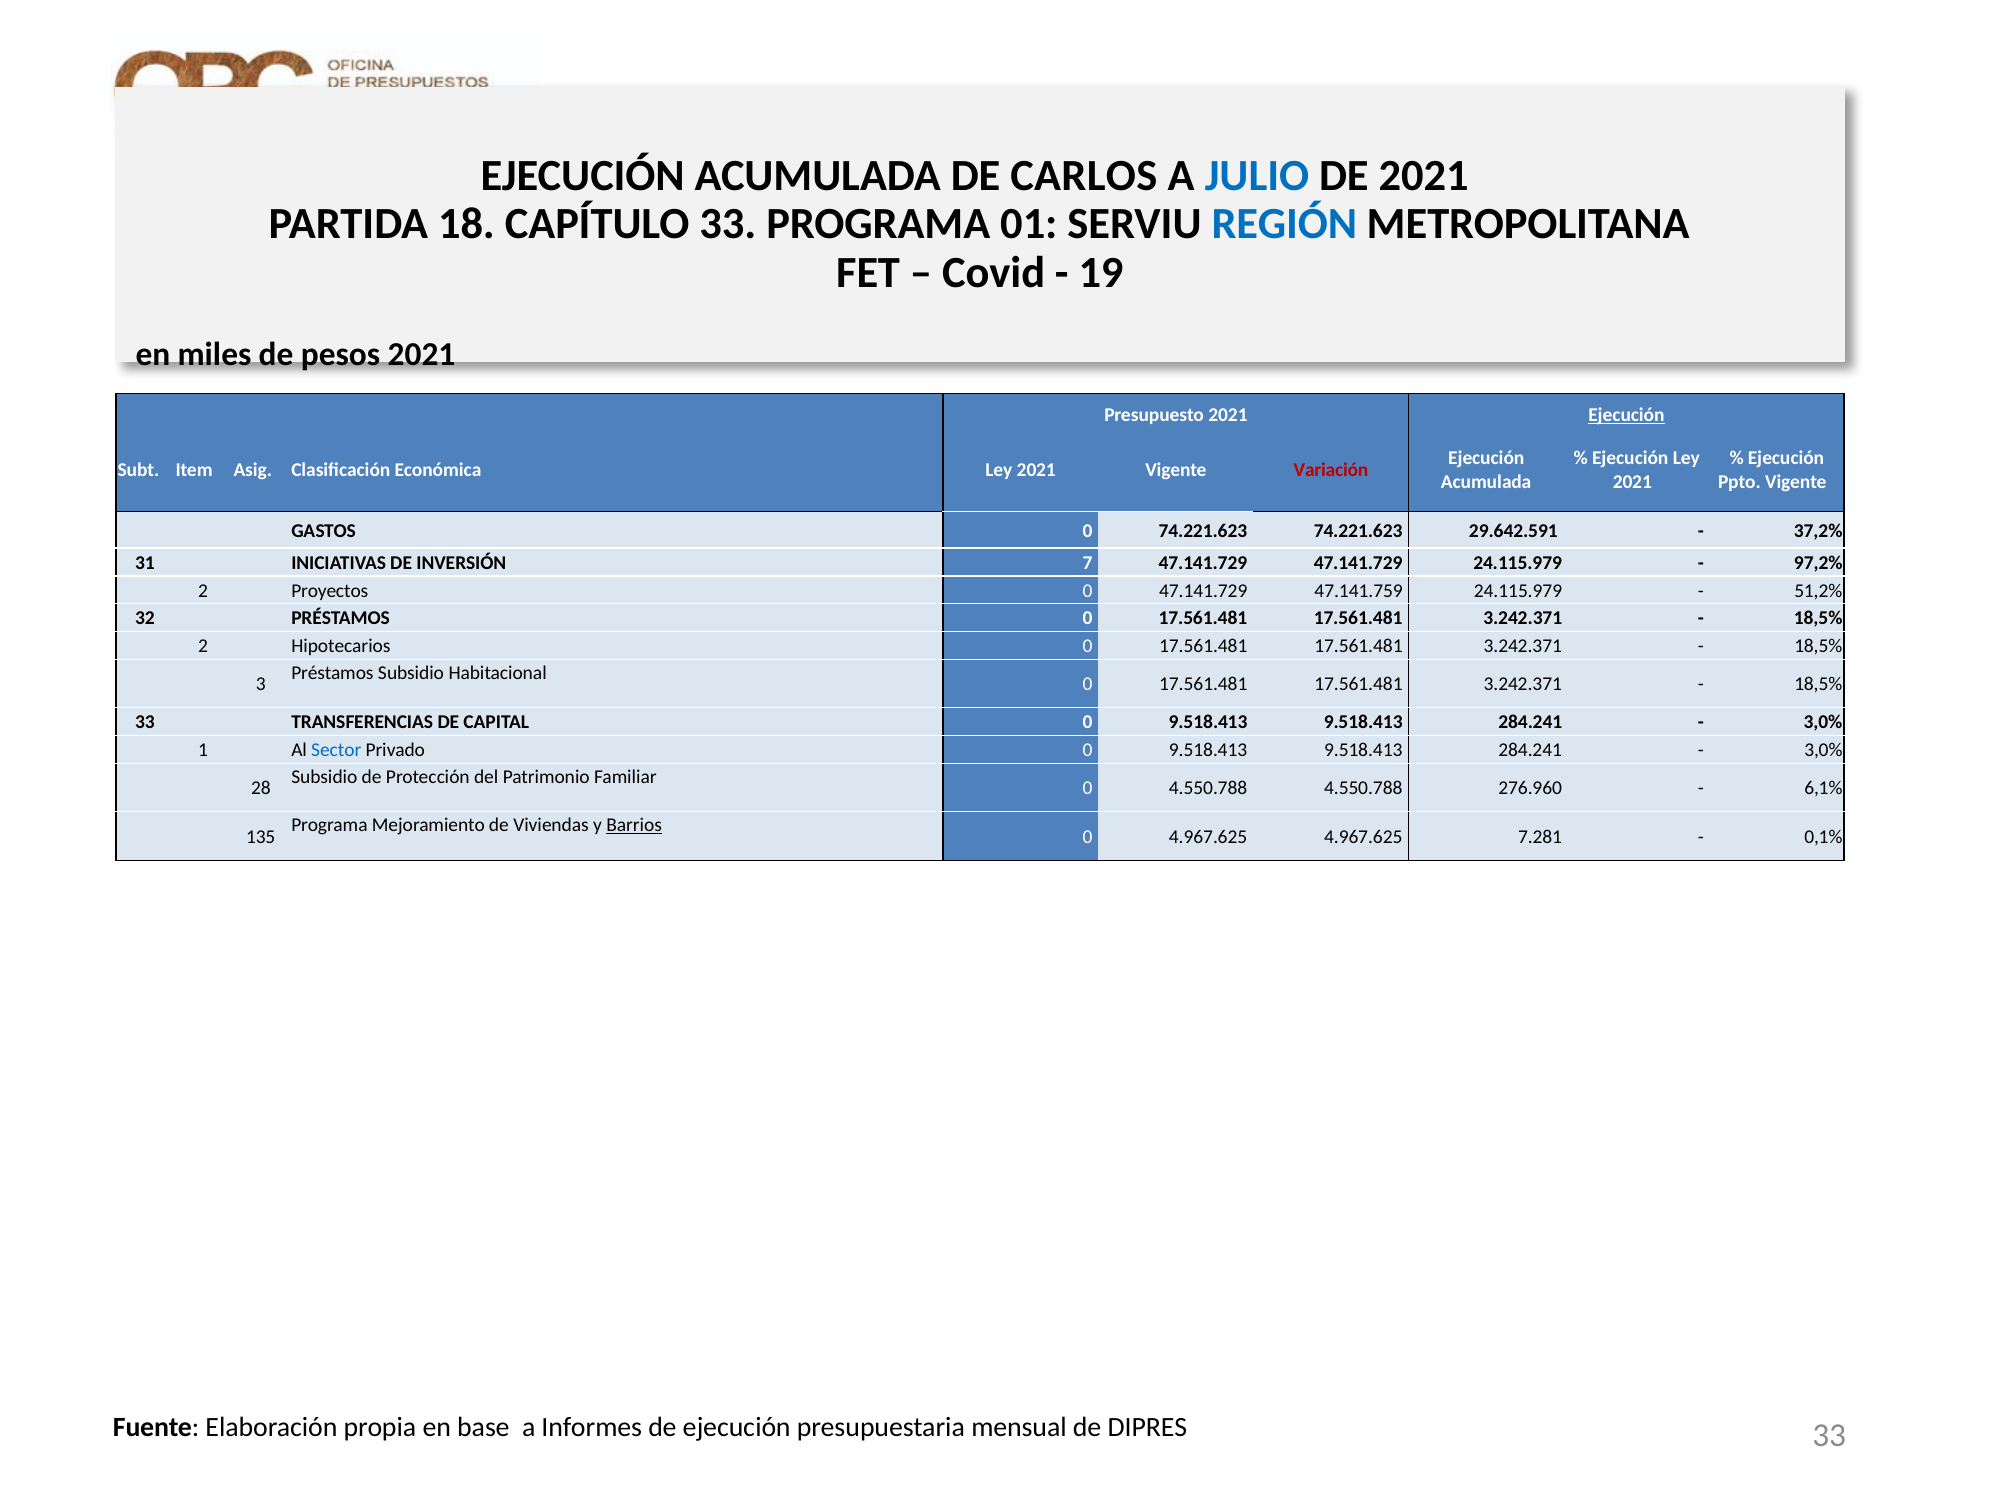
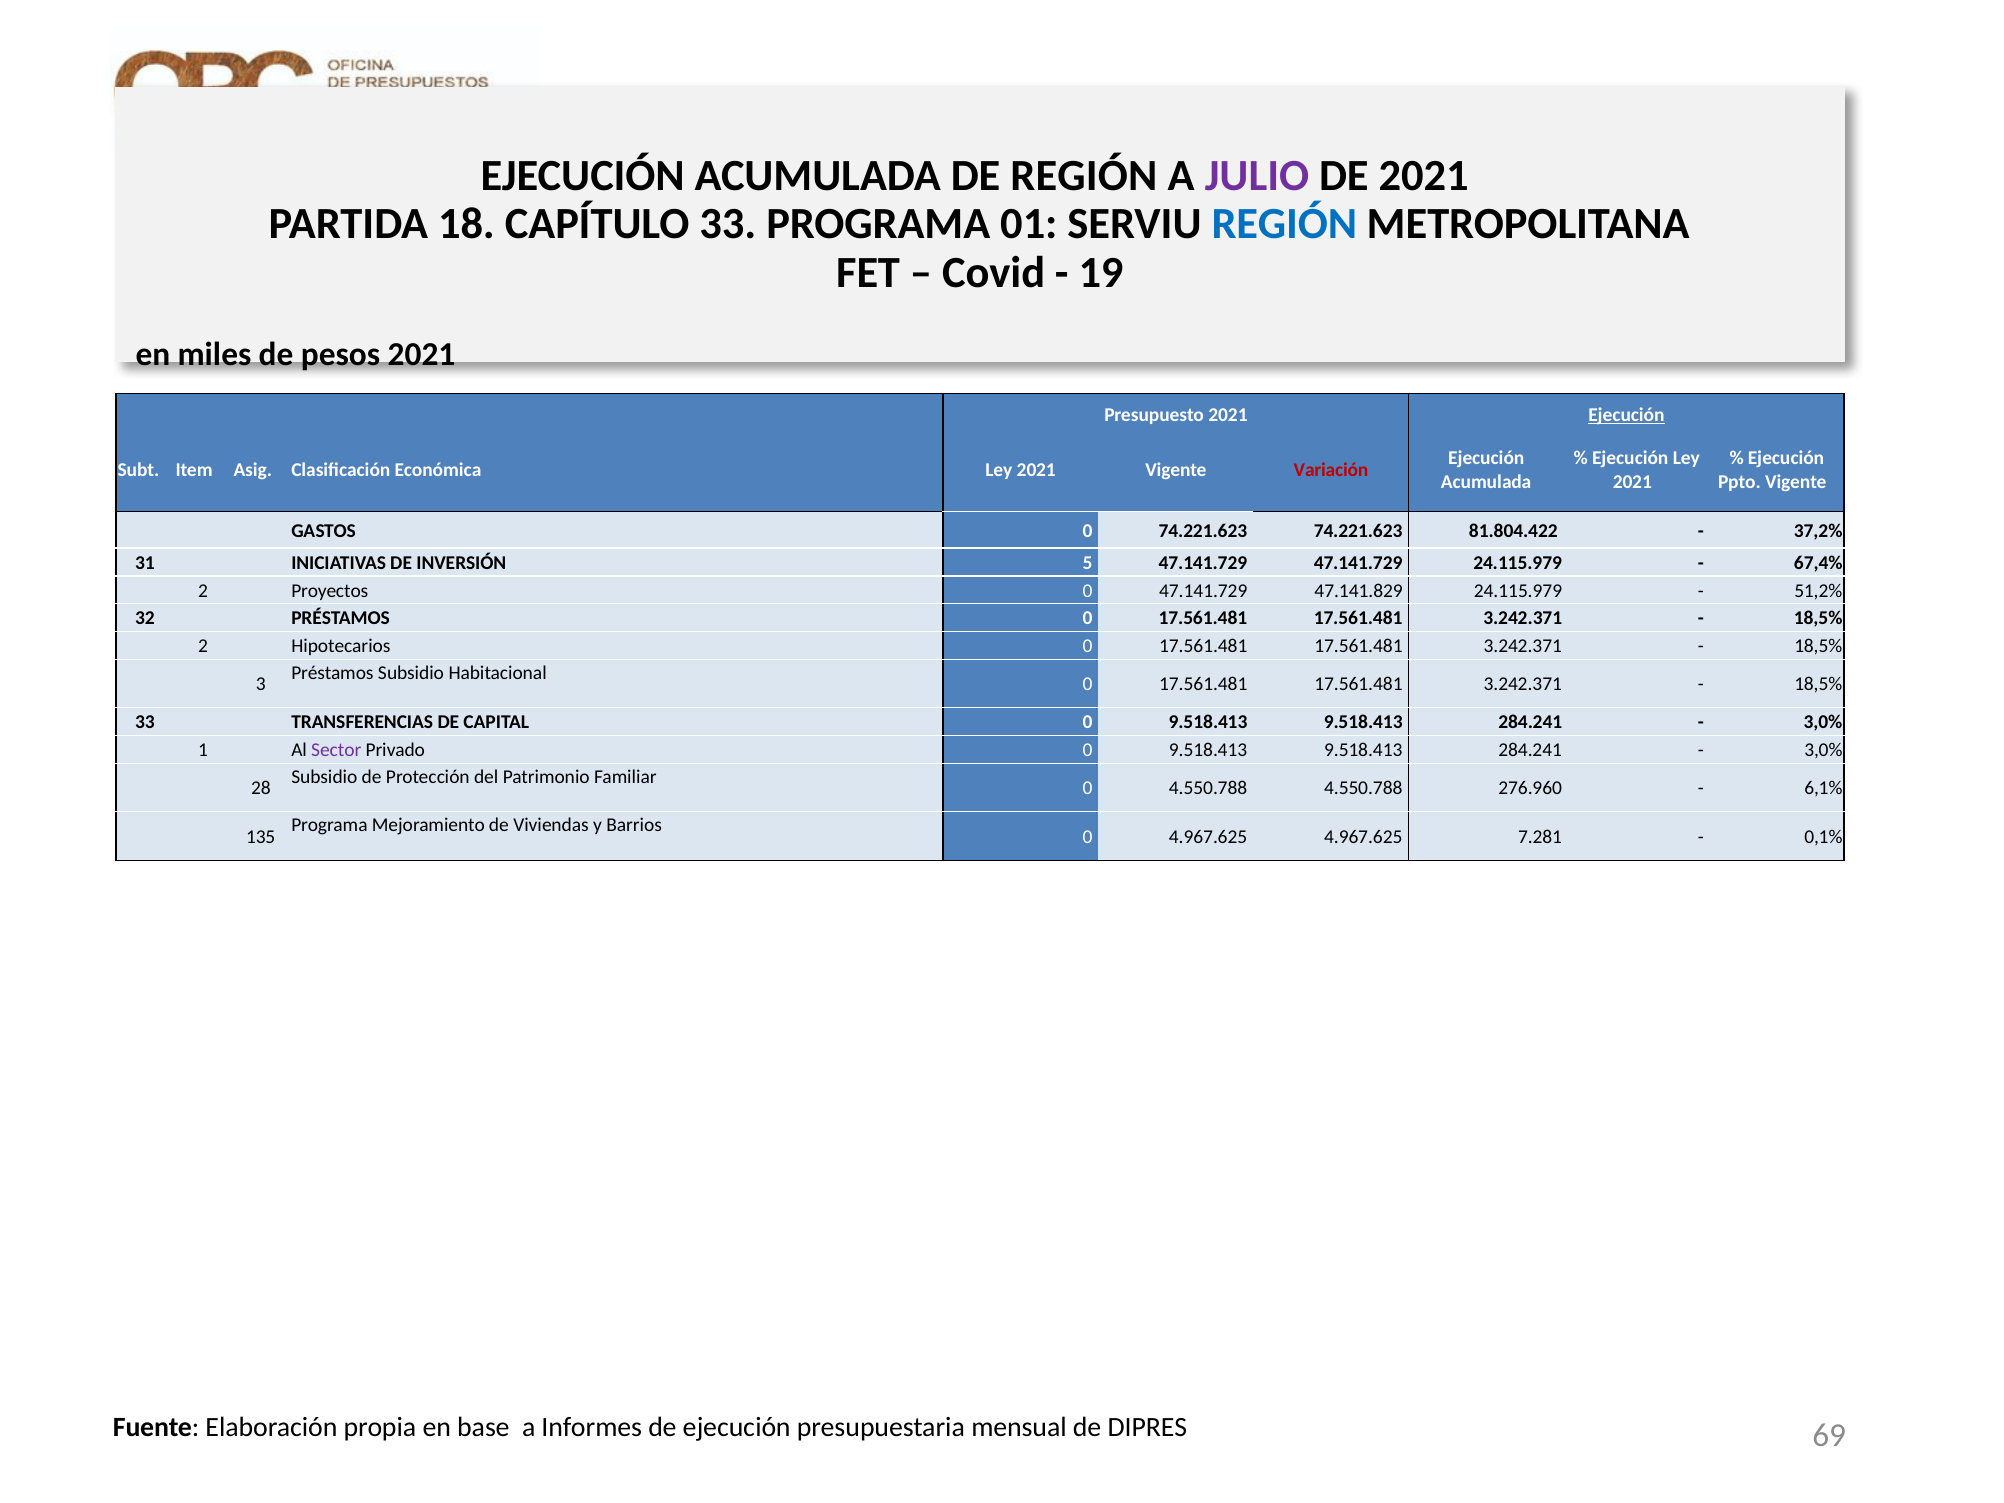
DE CARLOS: CARLOS -> REGIÓN
JULIO colour: blue -> purple
29.642.591: 29.642.591 -> 81.804.422
7: 7 -> 5
97,2%: 97,2% -> 67,4%
47.141.759: 47.141.759 -> 47.141.829
Sector colour: blue -> purple
Barrios underline: present -> none
33 at (1829, 1435): 33 -> 69
